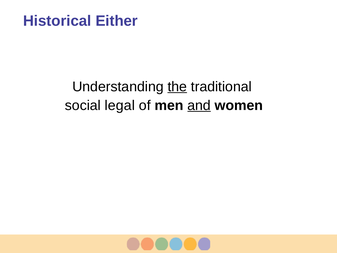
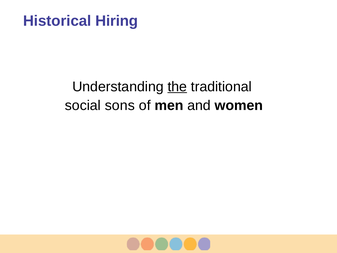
Either: Either -> Hiring
legal: legal -> sons
and underline: present -> none
